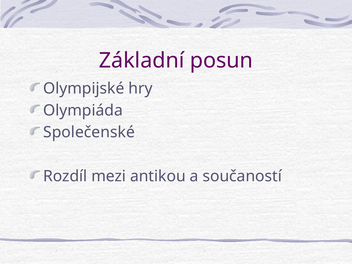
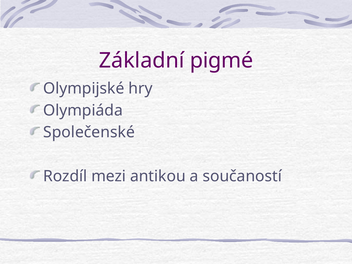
posun: posun -> pigmé
